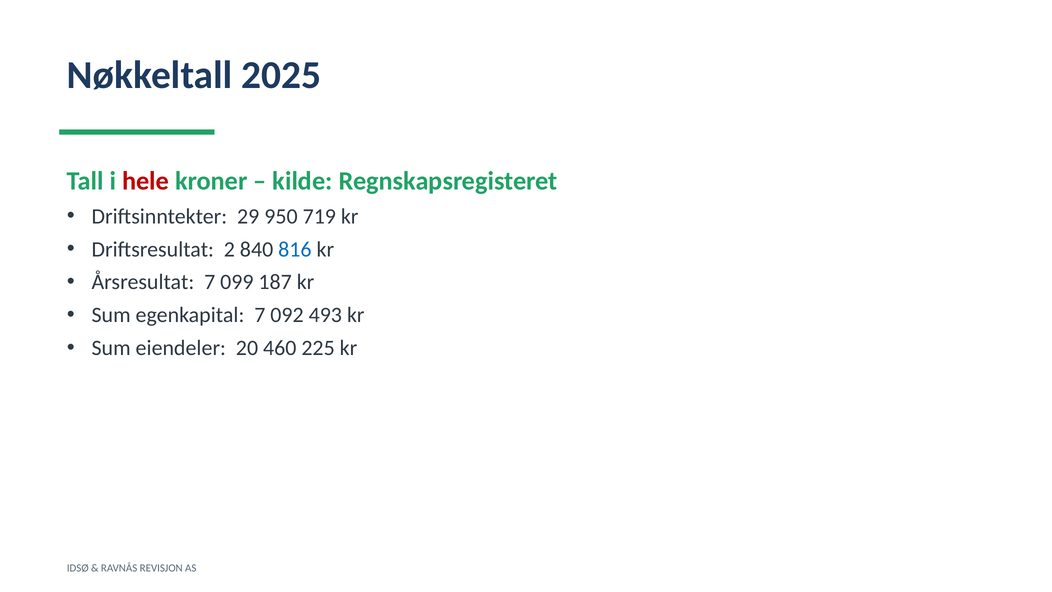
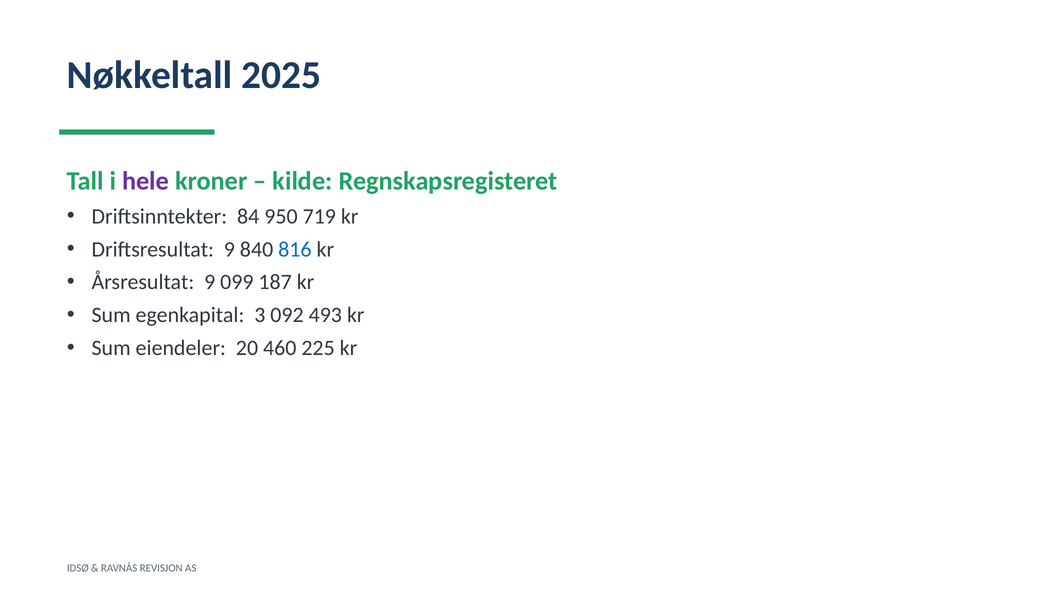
hele colour: red -> purple
29: 29 -> 84
Driftsresultat 2: 2 -> 9
Årsresultat 7: 7 -> 9
egenkapital 7: 7 -> 3
